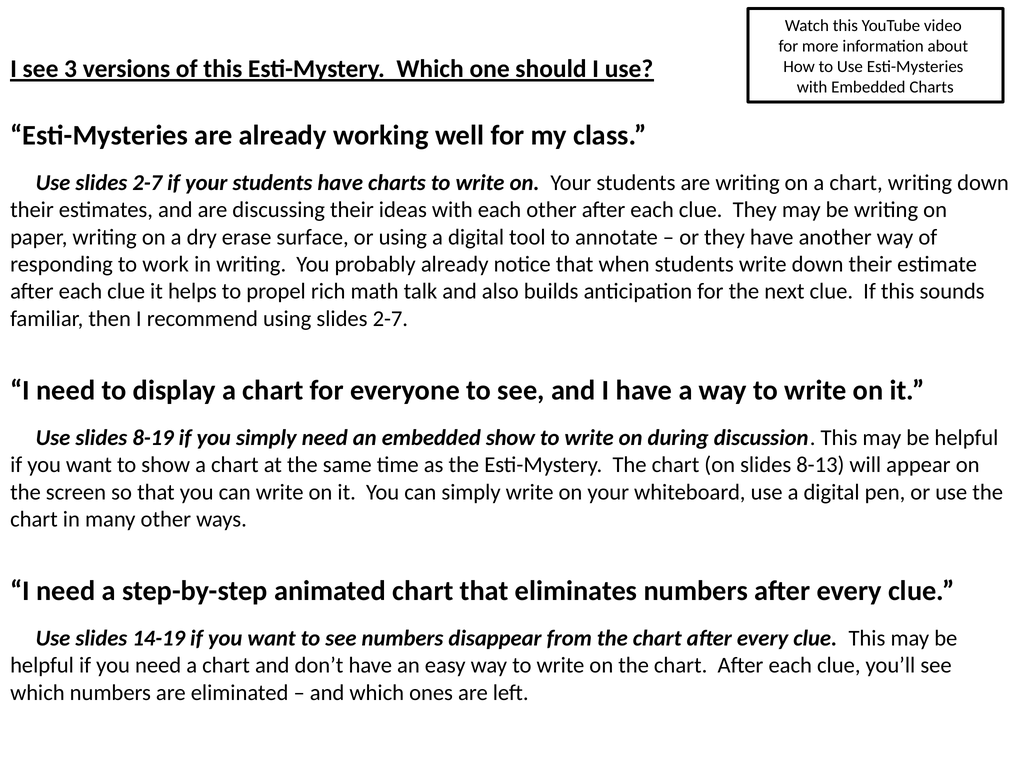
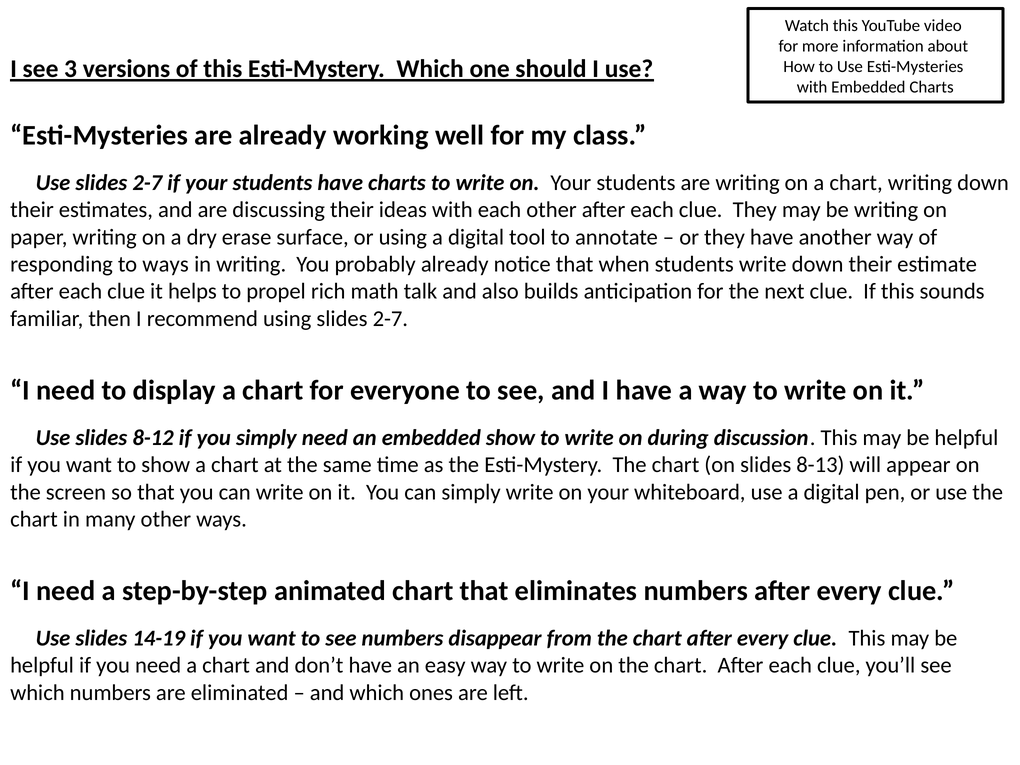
to work: work -> ways
8-19: 8-19 -> 8-12
